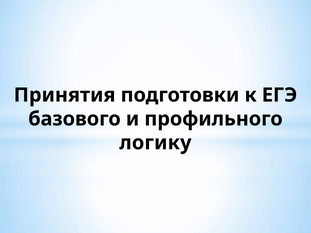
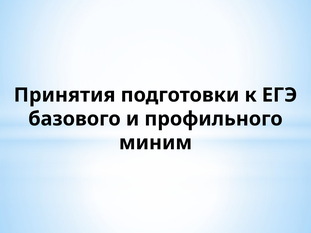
логику: логику -> миним
